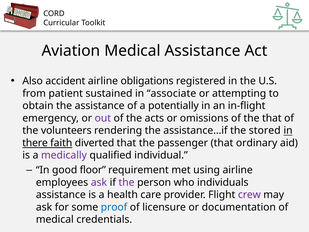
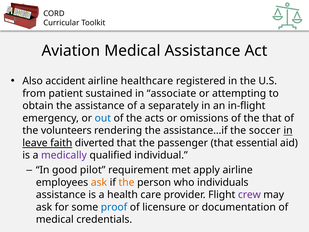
obligations: obligations -> healthcare
potentially: potentially -> separately
out colour: purple -> blue
stored: stored -> soccer
there: there -> leave
ordinary: ordinary -> essential
floor: floor -> pilot
using: using -> apply
ask at (99, 182) colour: purple -> orange
the at (127, 182) colour: purple -> orange
